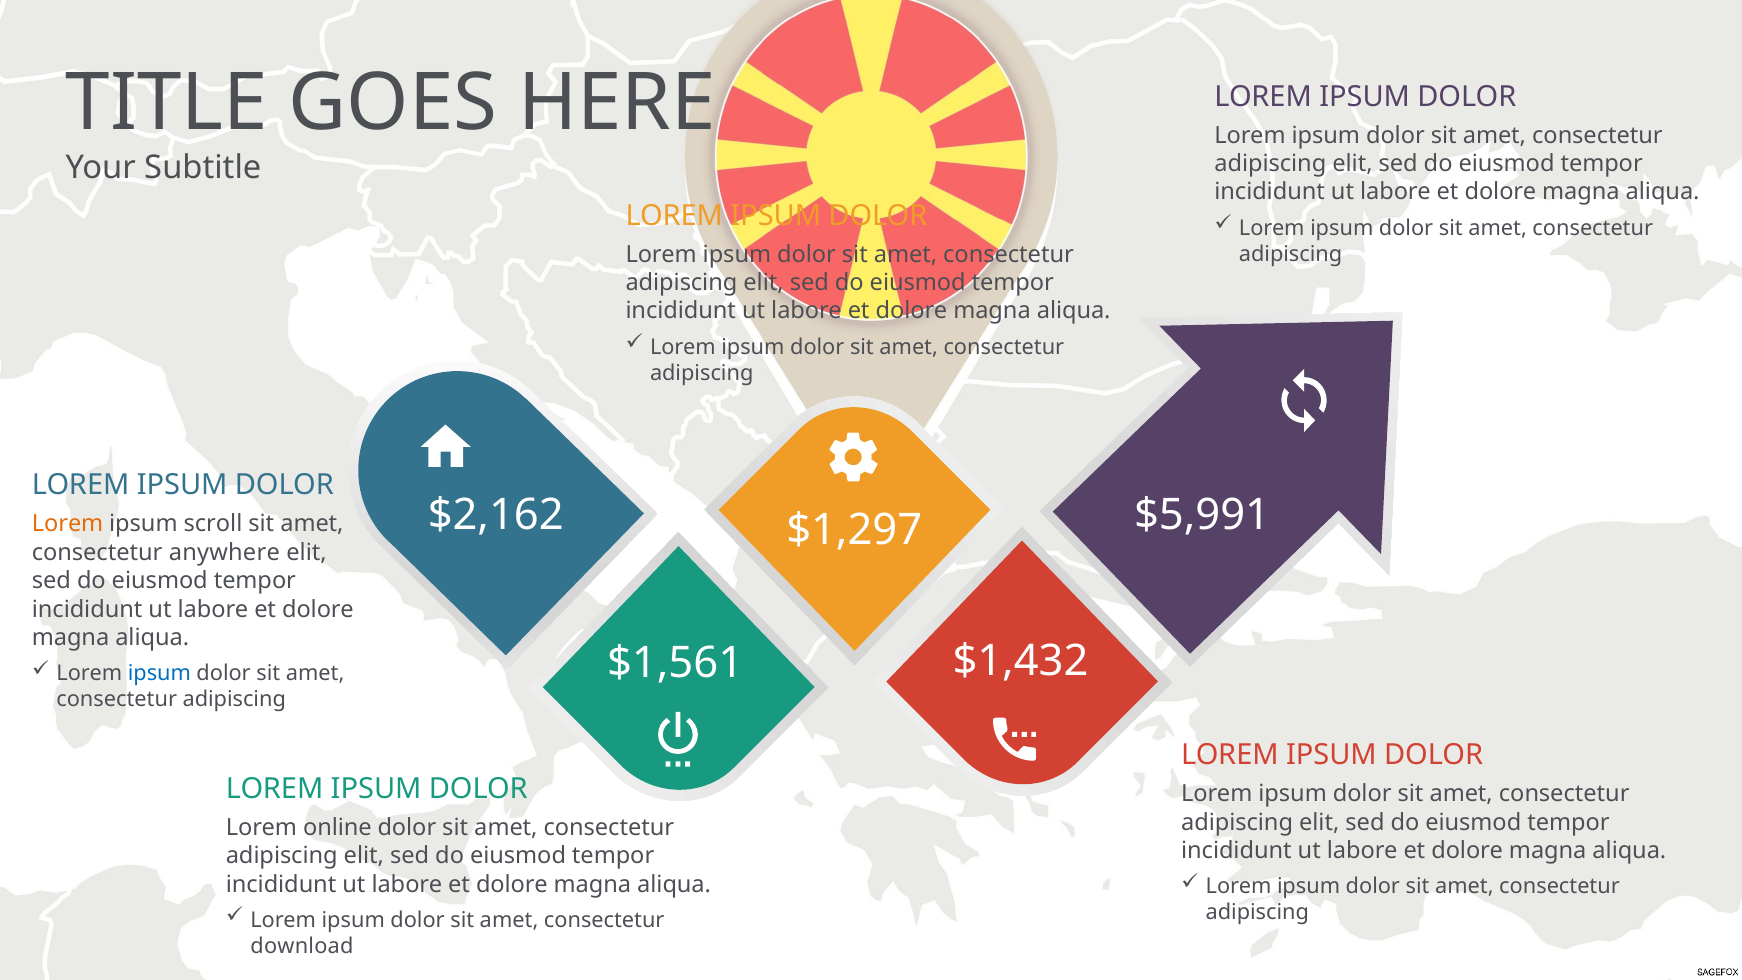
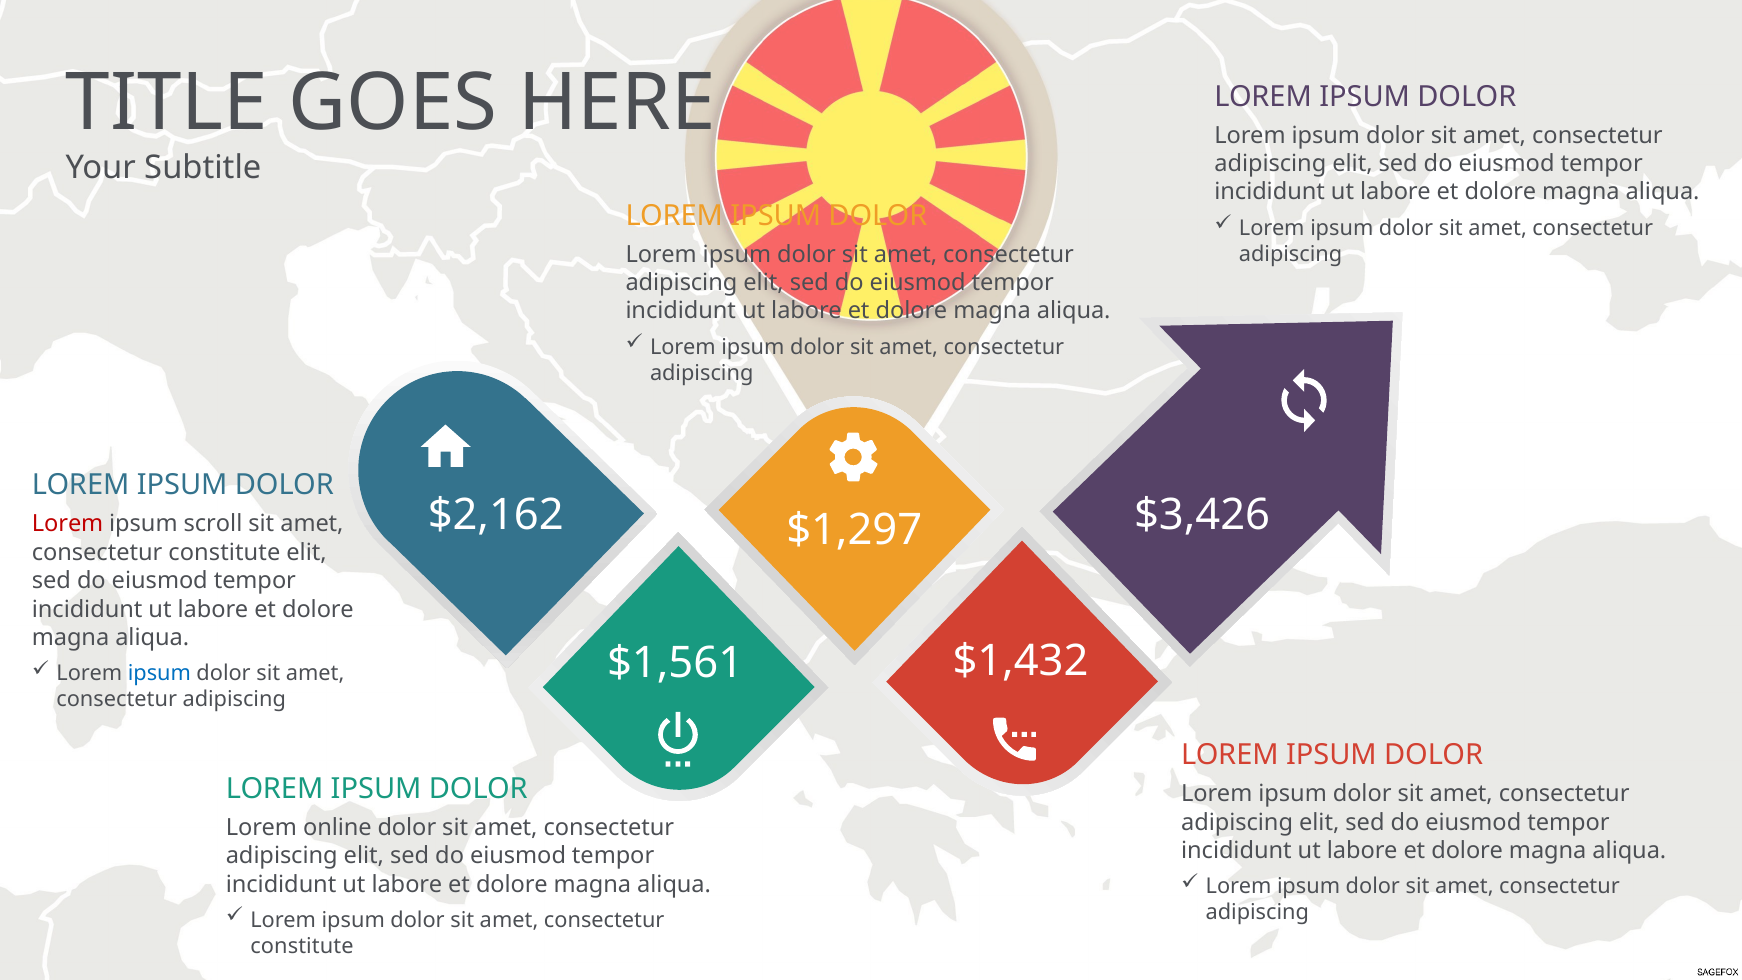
$5,991: $5,991 -> $3,426
Lorem at (68, 524) colour: orange -> red
anywhere at (224, 552): anywhere -> constitute
download at (302, 946): download -> constitute
